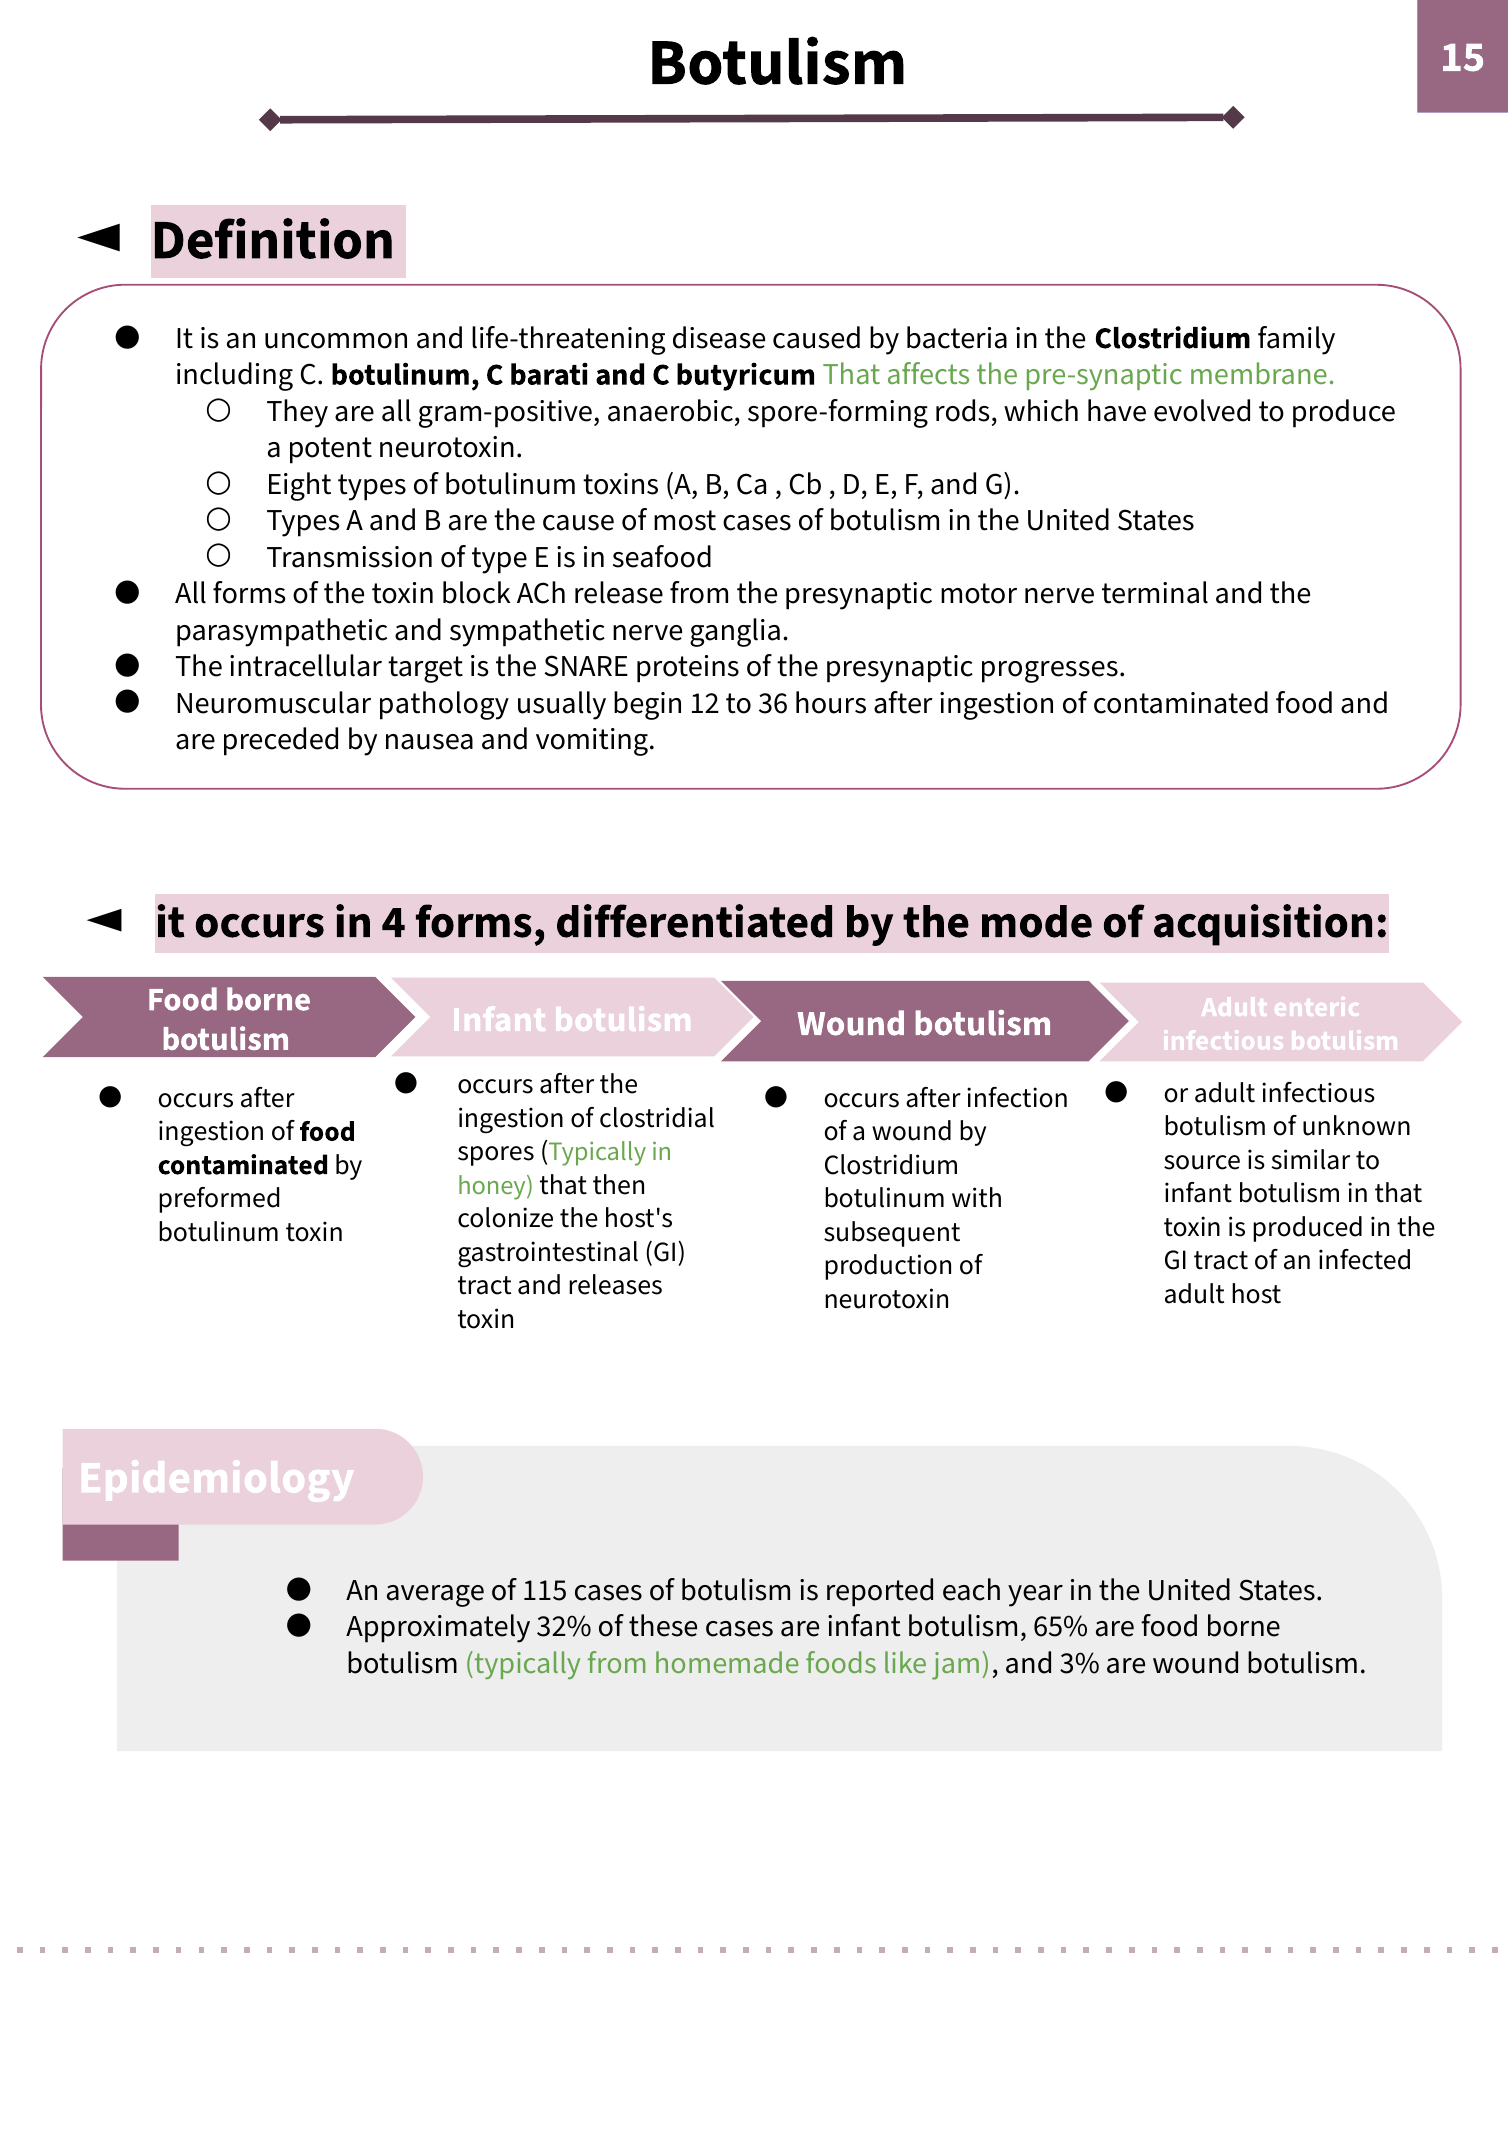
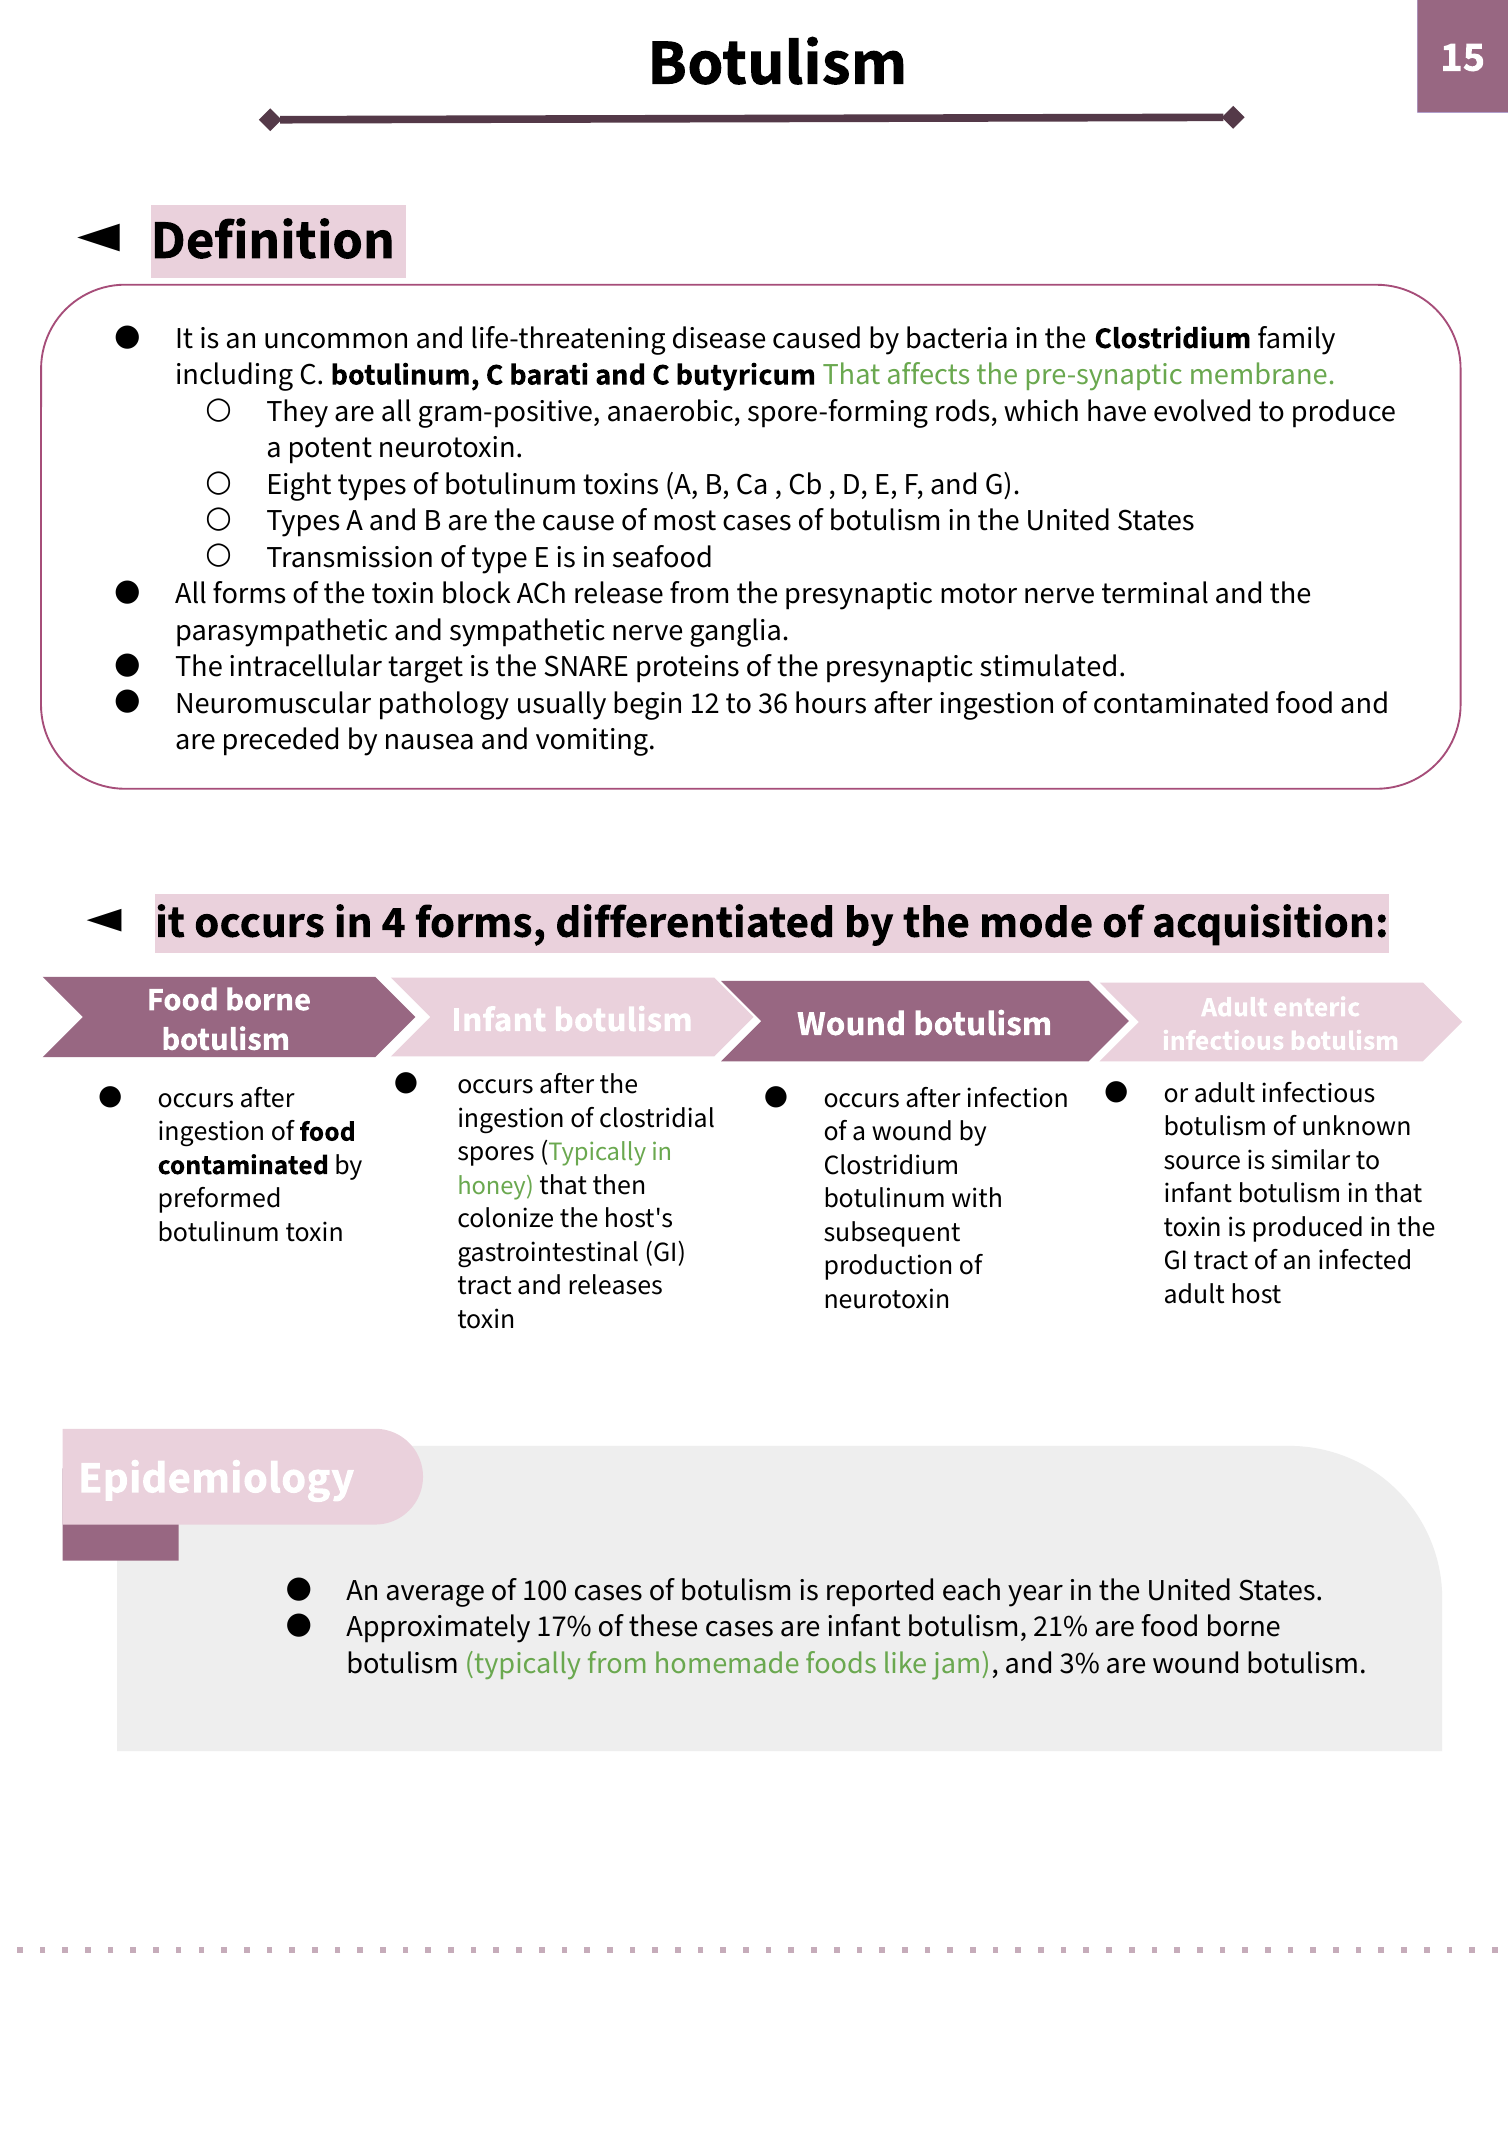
progresses: progresses -> stimulated
115: 115 -> 100
32%: 32% -> 17%
65%: 65% -> 21%
